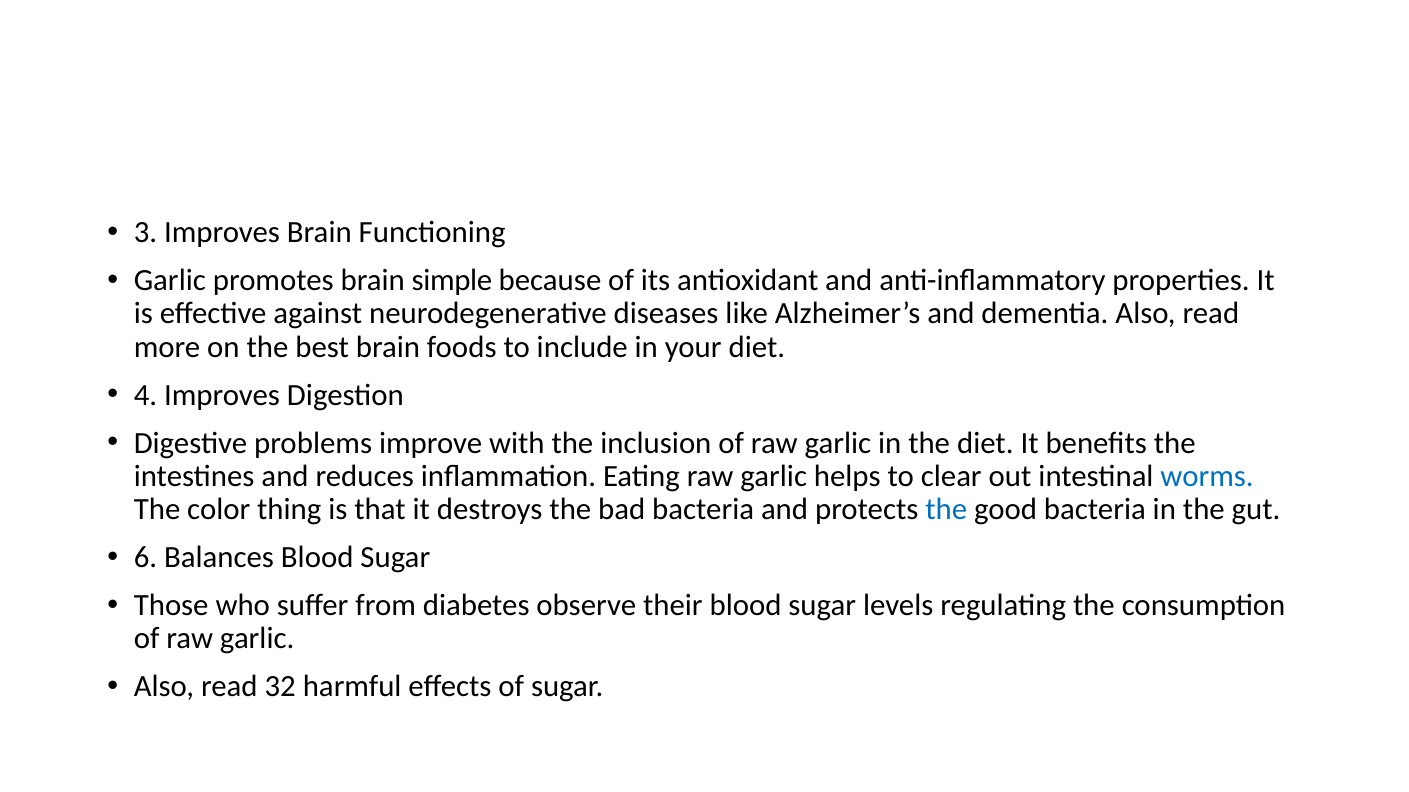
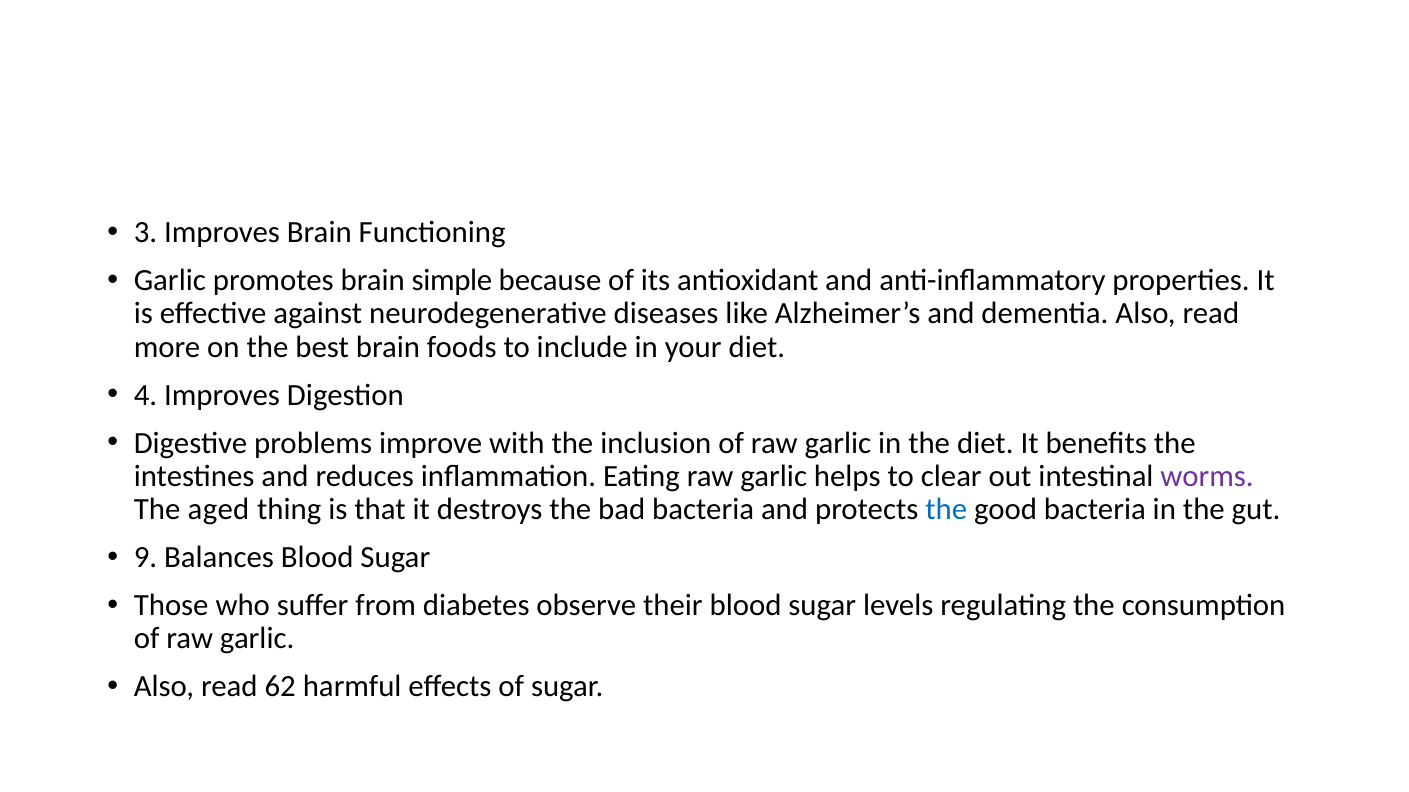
worms colour: blue -> purple
color: color -> aged
6: 6 -> 9
32: 32 -> 62
